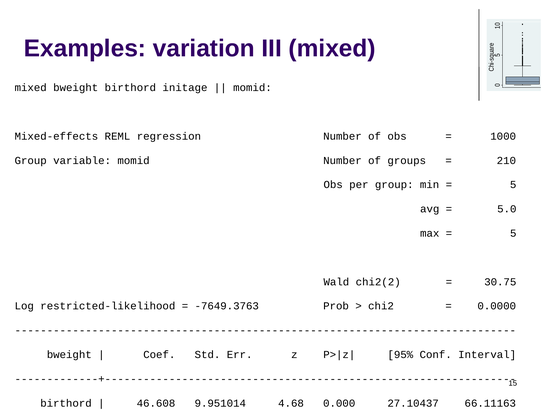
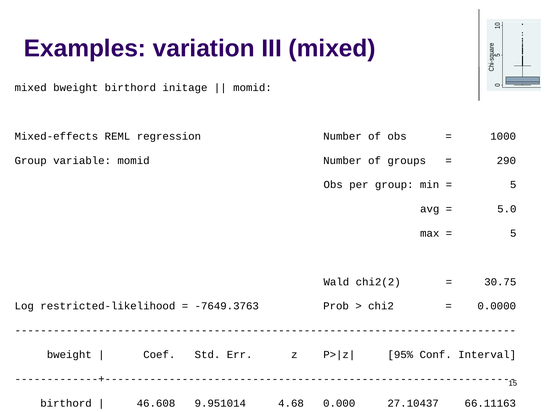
210: 210 -> 290
